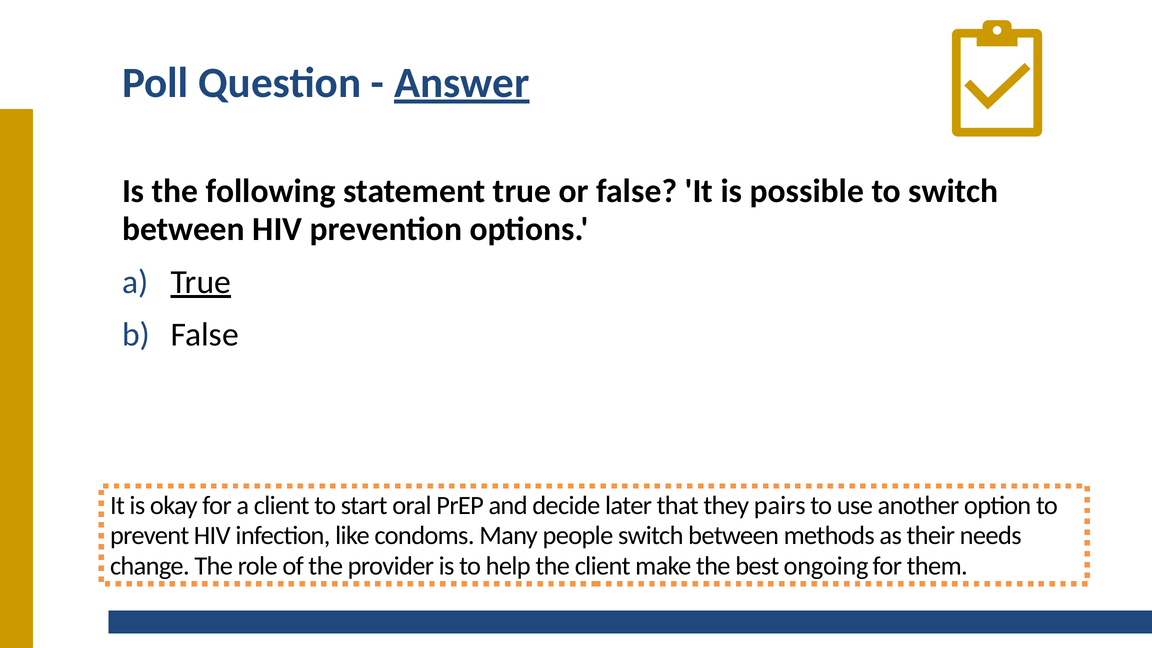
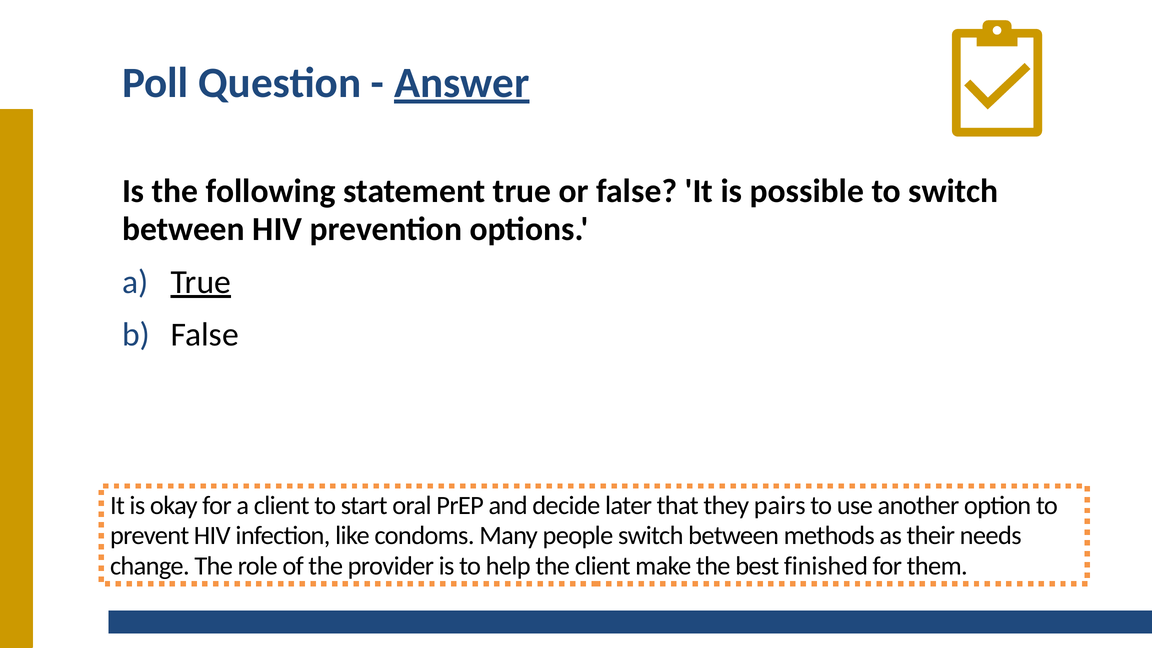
ongoing: ongoing -> finished
